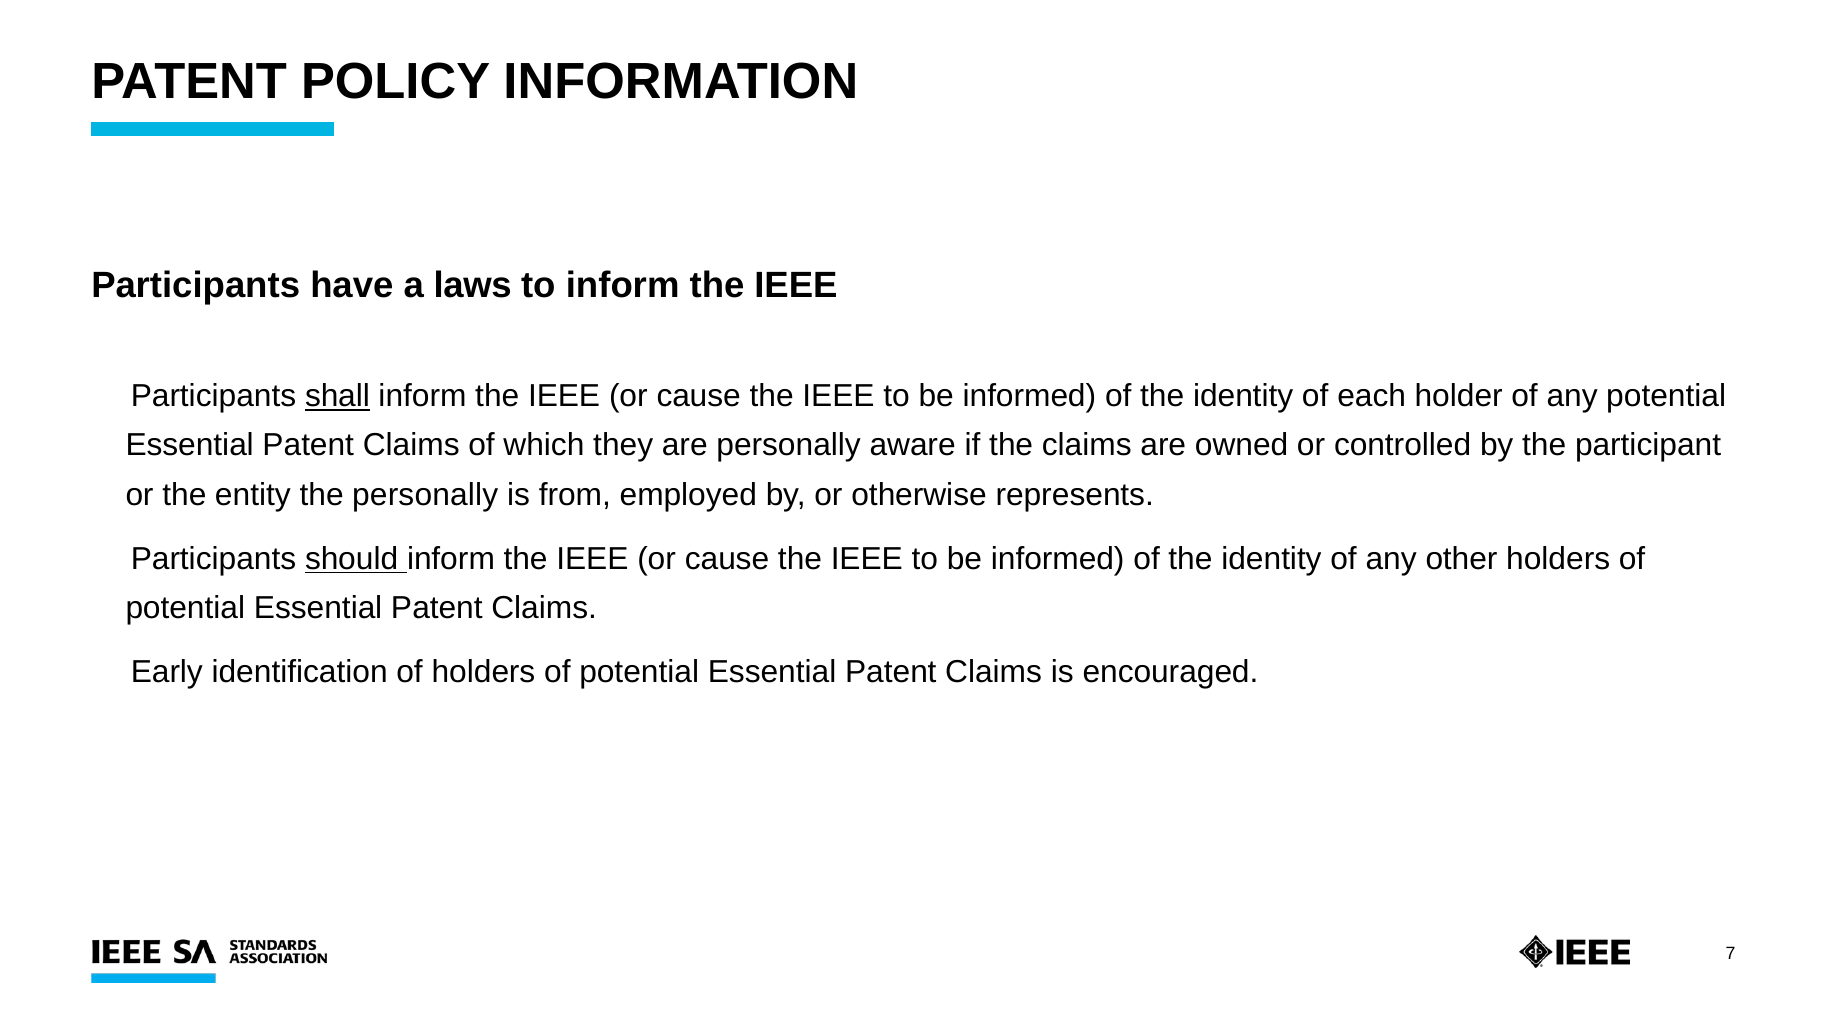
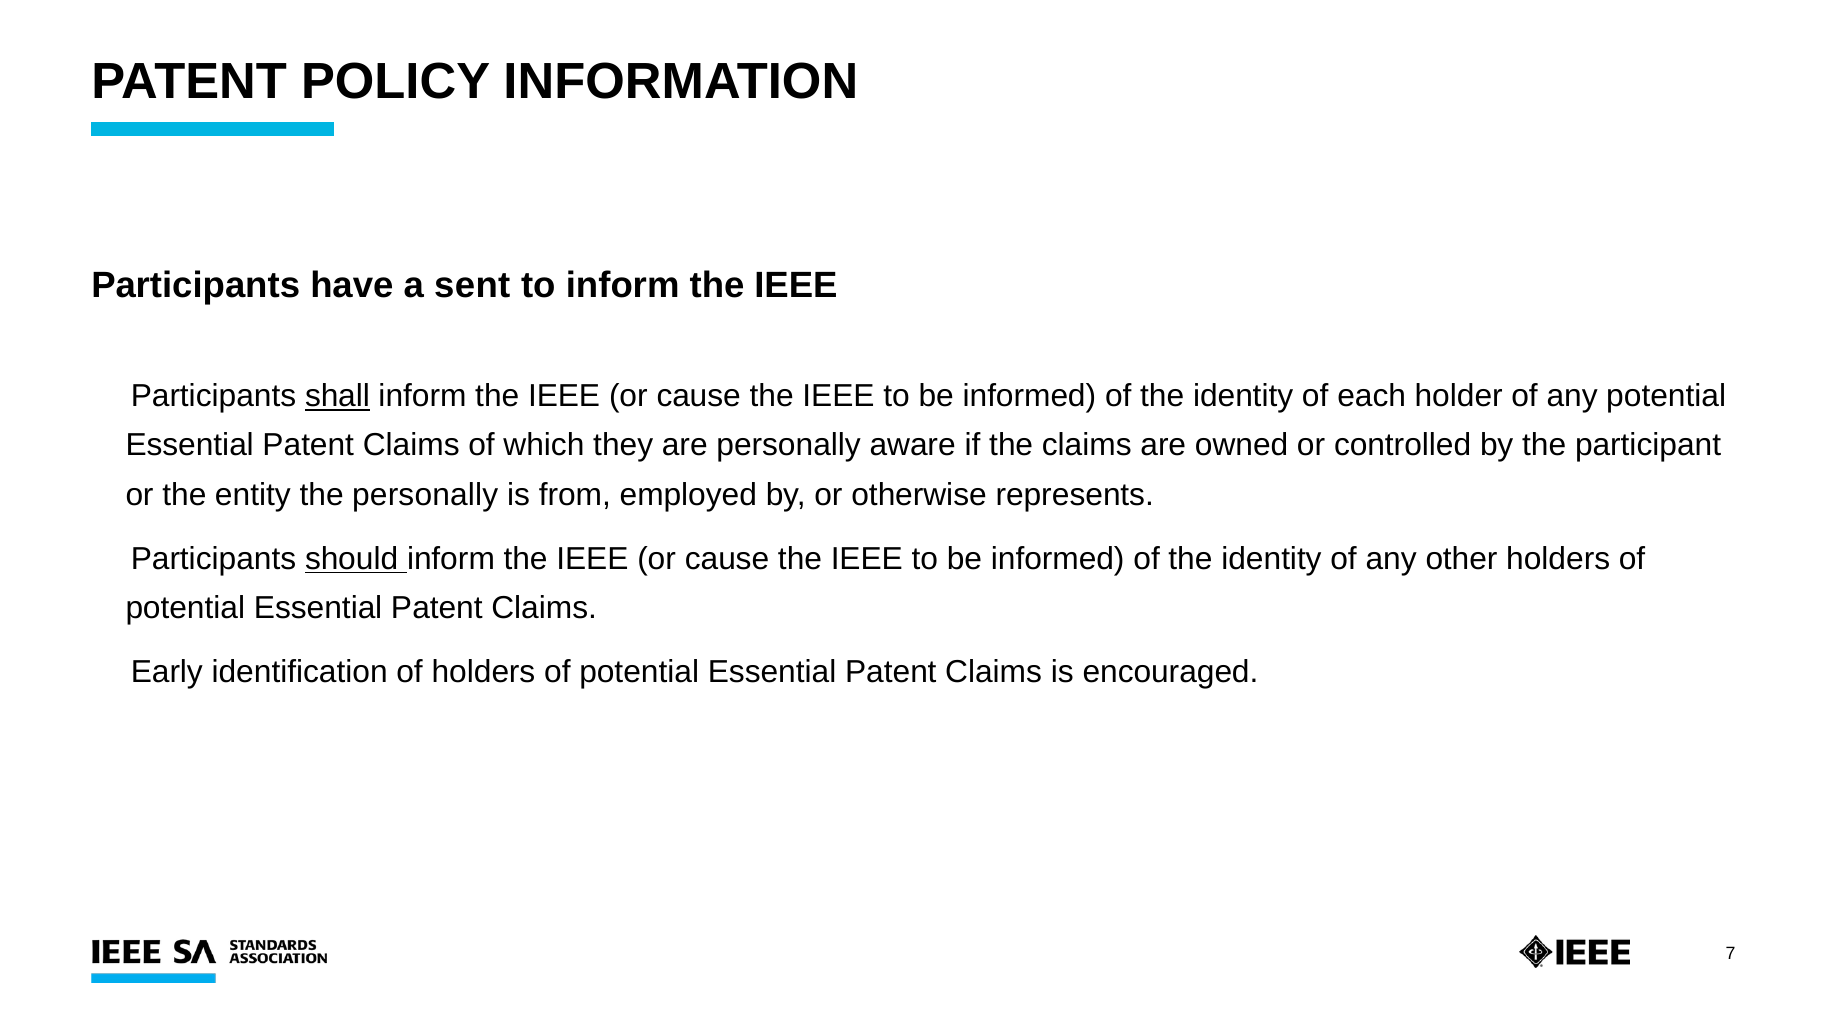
laws: laws -> sent
